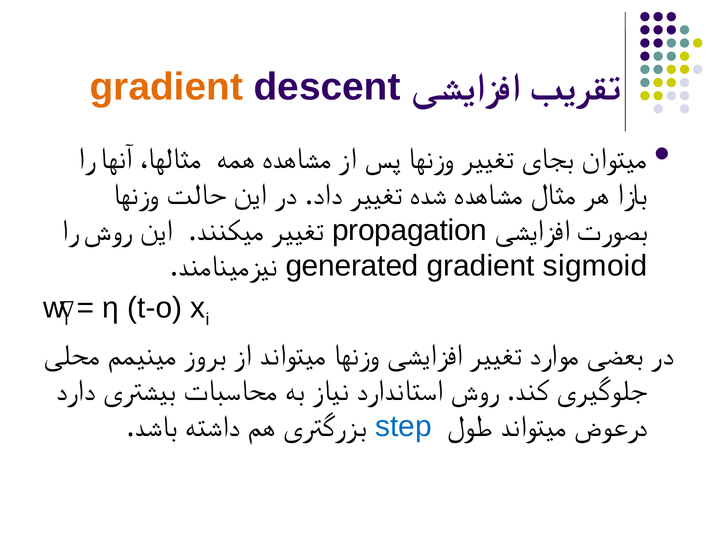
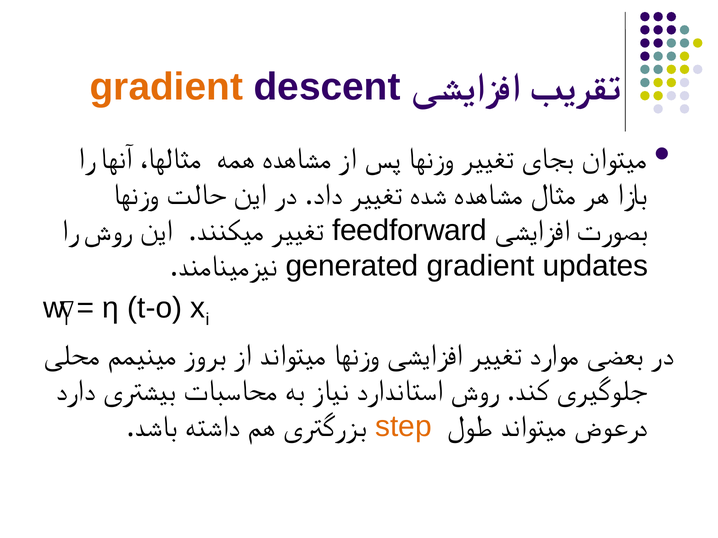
propagation: propagation -> feedforward
sigmoid: sigmoid -> updates
step colour: blue -> orange
